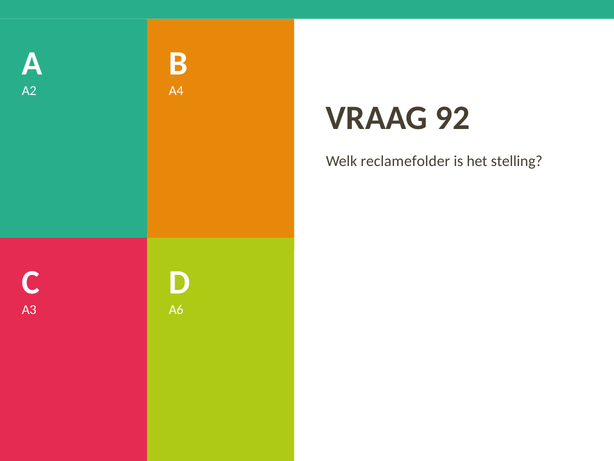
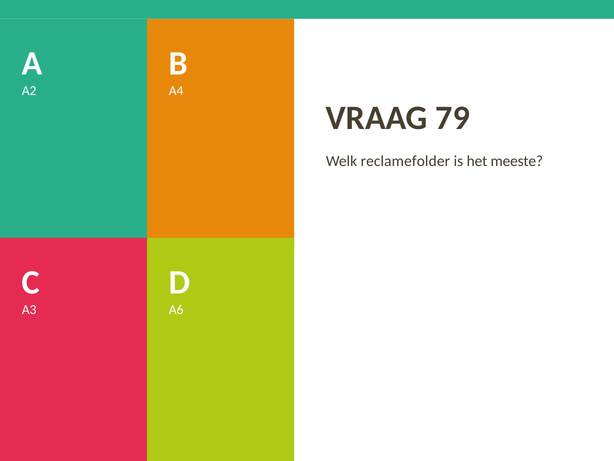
92: 92 -> 79
stelling: stelling -> meeste
